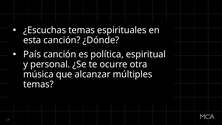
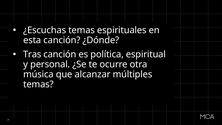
País: País -> Tras
